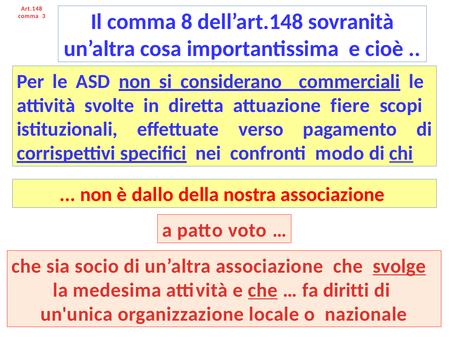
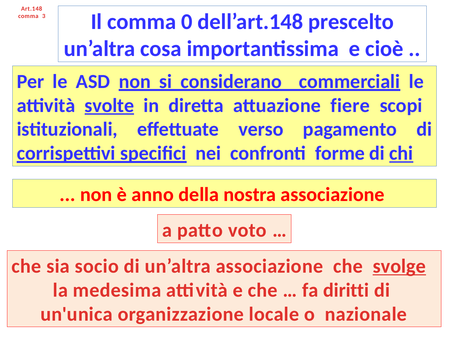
8: 8 -> 0
sovranità: sovranità -> prescelto
svolte underline: none -> present
modo: modo -> forme
dallo: dallo -> anno
che at (263, 290) underline: present -> none
